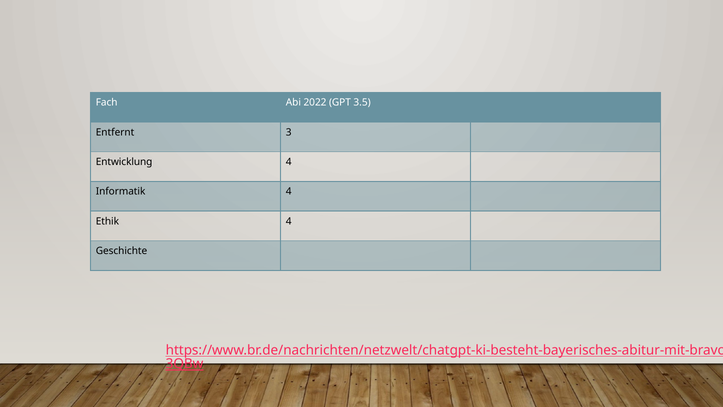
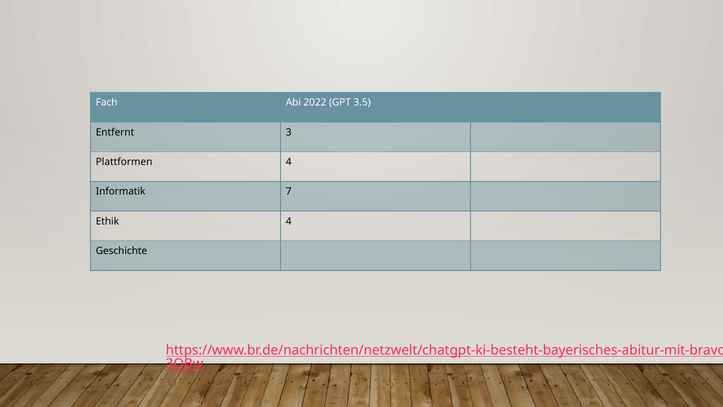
Entwicklung: Entwicklung -> Plattformen
Informatik 4: 4 -> 7
